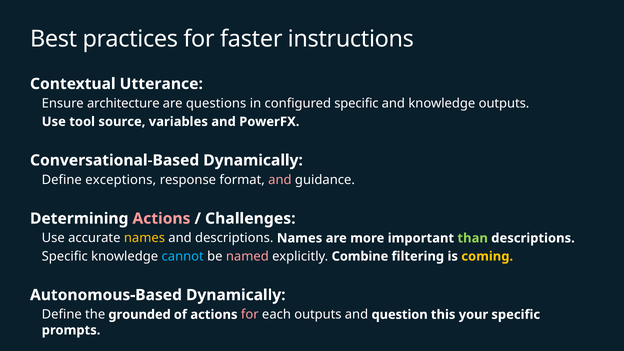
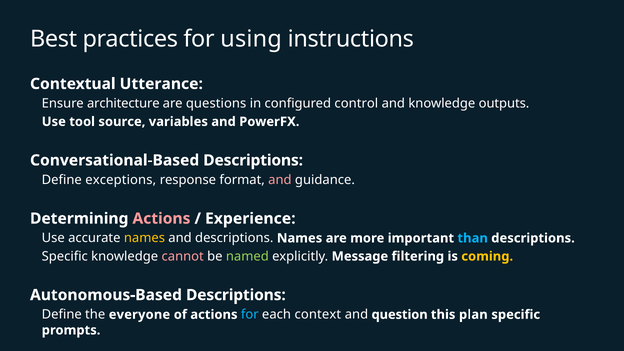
faster: faster -> using
configured specific: specific -> control
Conversational-Based Dynamically: Dynamically -> Descriptions
Challenges: Challenges -> Experience
than colour: light green -> light blue
cannot colour: light blue -> pink
named colour: pink -> light green
Combine: Combine -> Message
Autonomous-Based Dynamically: Dynamically -> Descriptions
grounded: grounded -> everyone
for at (250, 315) colour: pink -> light blue
each outputs: outputs -> context
your: your -> plan
